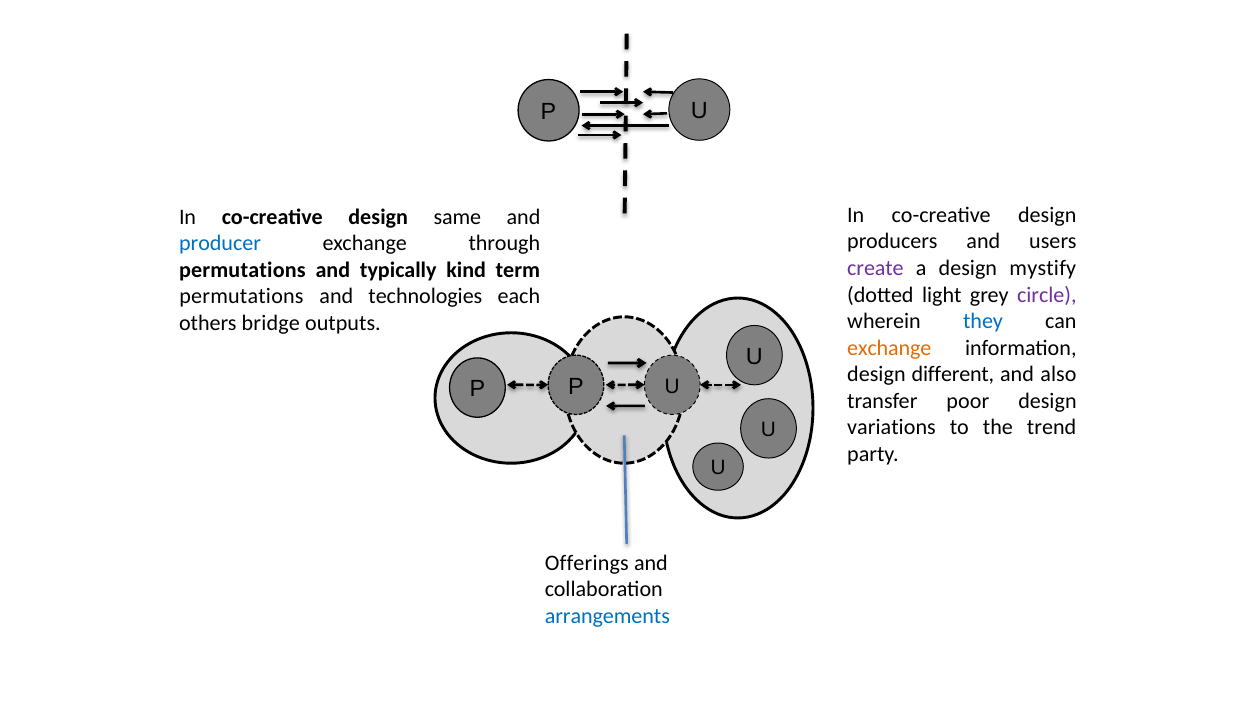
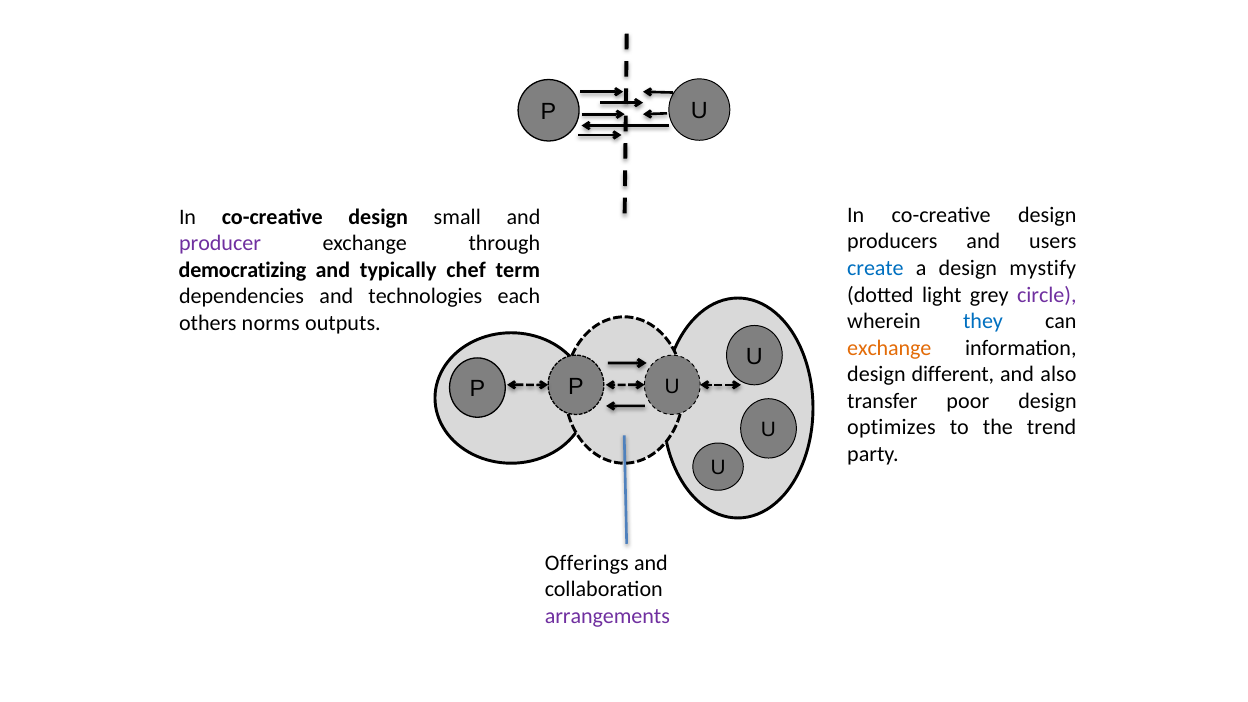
same: same -> small
producer colour: blue -> purple
create colour: purple -> blue
permutations at (242, 270): permutations -> democratizing
kind: kind -> chef
permutations at (241, 296): permutations -> dependencies
bridge: bridge -> norms
variations: variations -> optimizes
arrangements colour: blue -> purple
